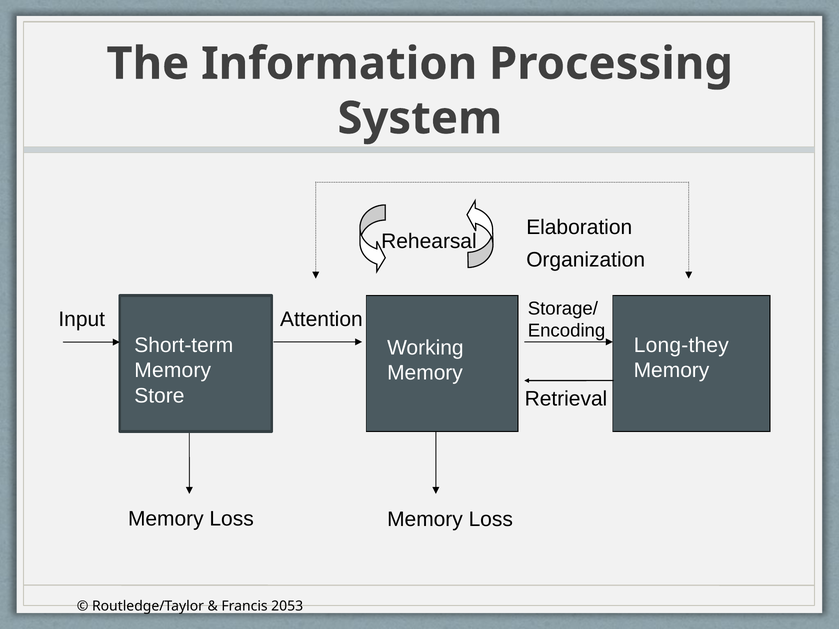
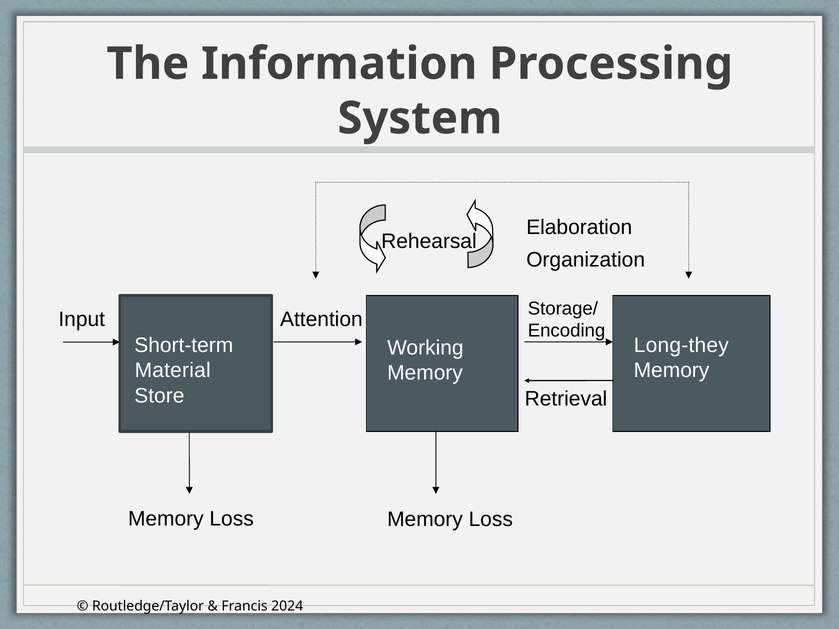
Memory at (173, 371): Memory -> Material
2053: 2053 -> 2024
